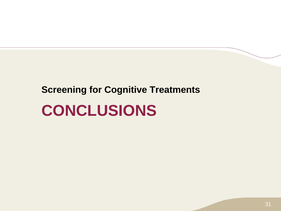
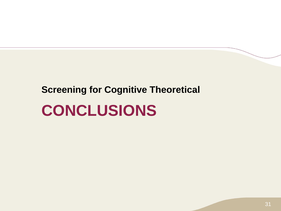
Treatments: Treatments -> Theoretical
